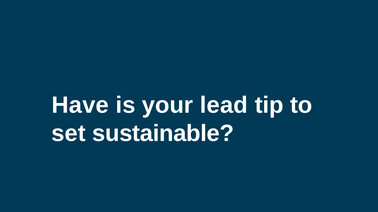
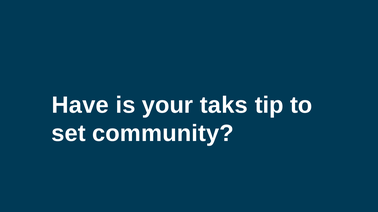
lead: lead -> taks
sustainable: sustainable -> community
